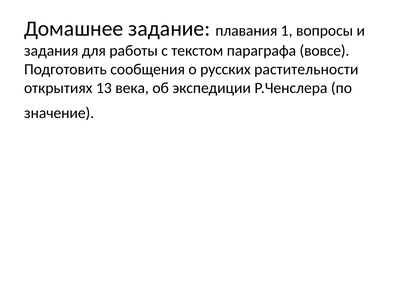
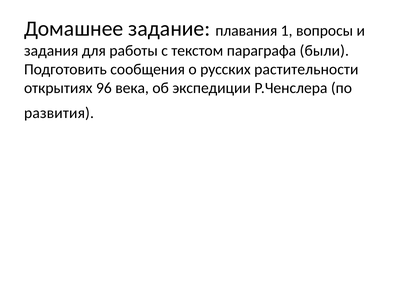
вовсе: вовсе -> были
13: 13 -> 96
значение: значение -> развития
